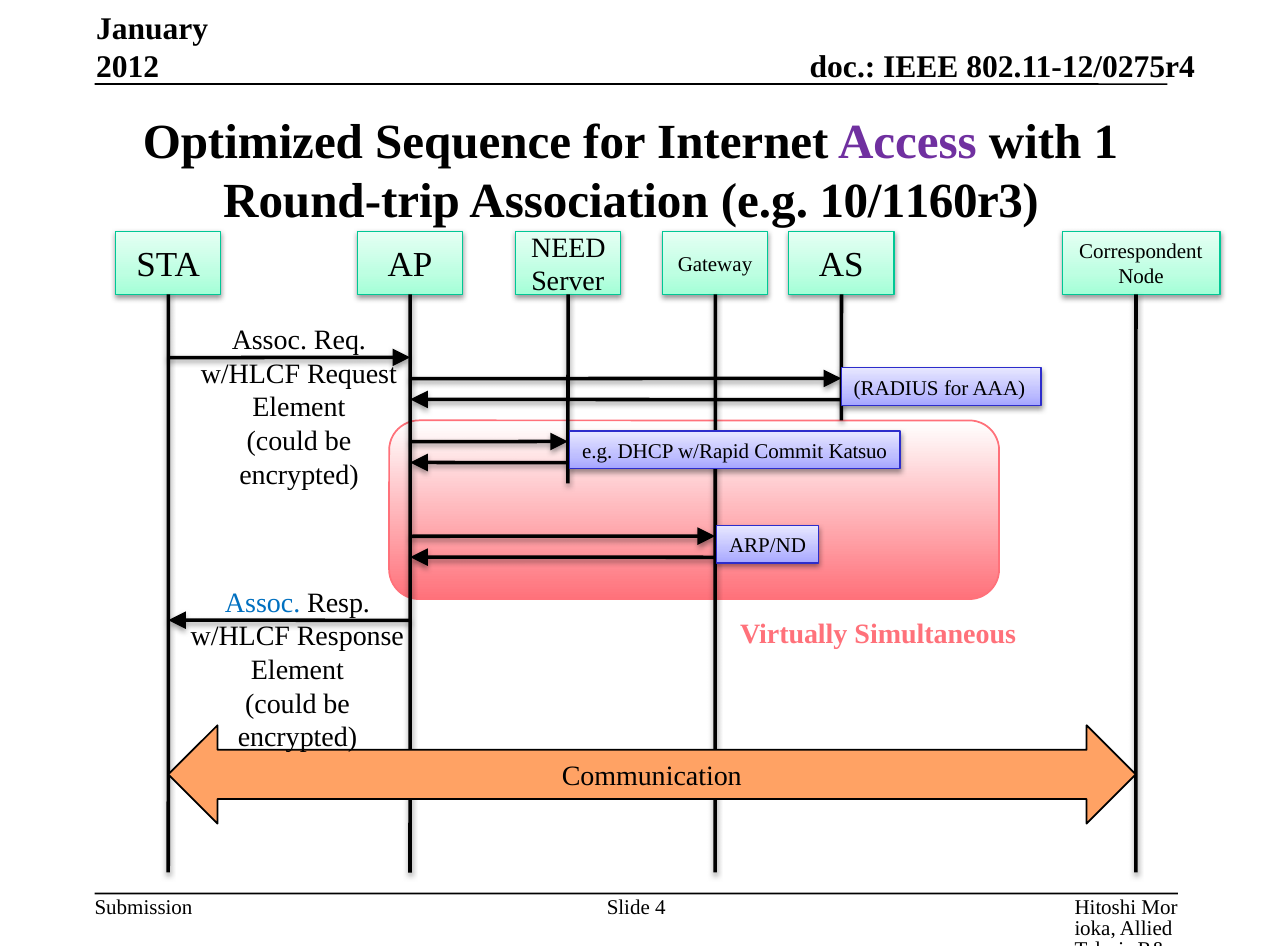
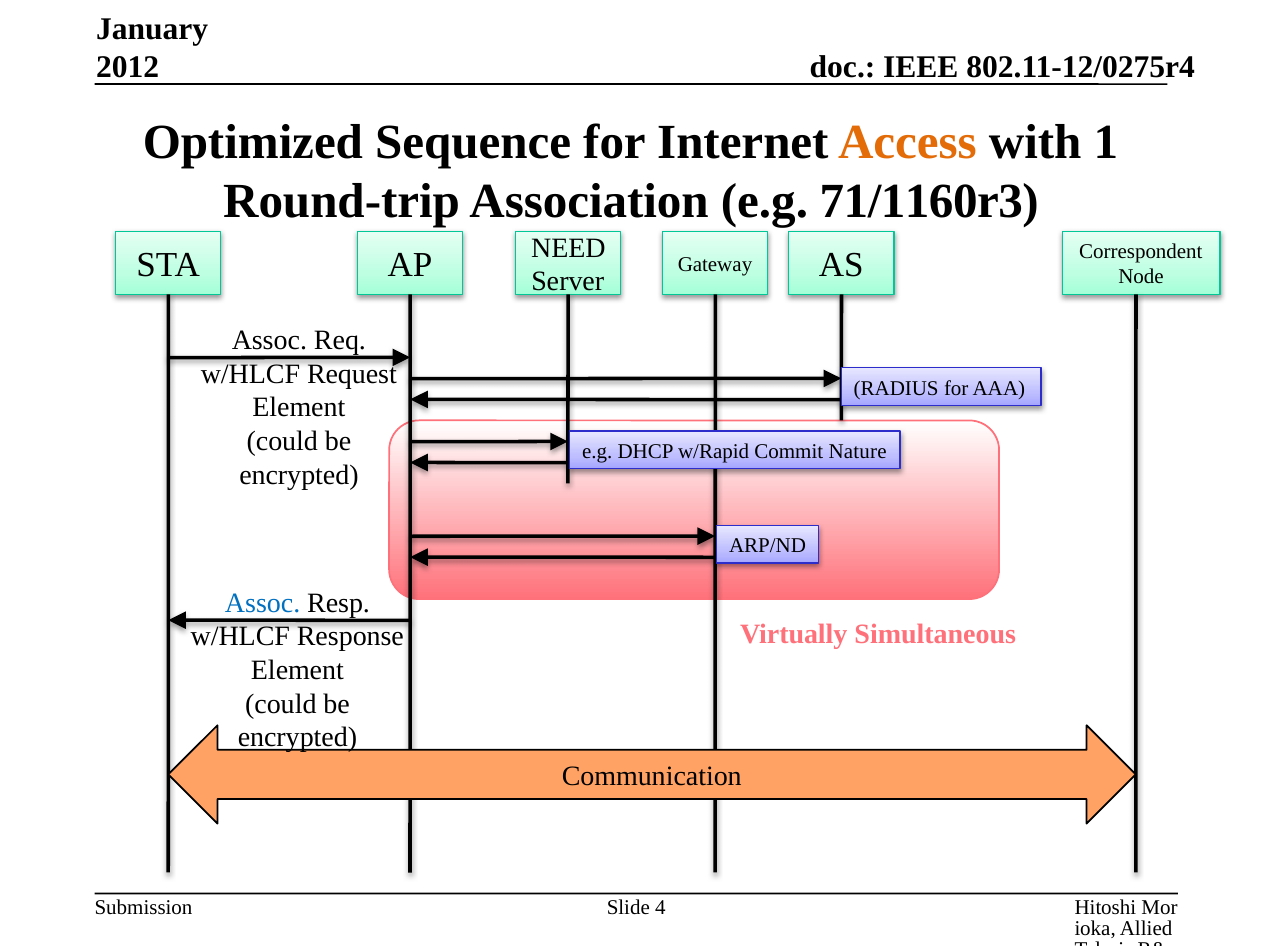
Access colour: purple -> orange
10/1160r3: 10/1160r3 -> 71/1160r3
Katsuo: Katsuo -> Nature
